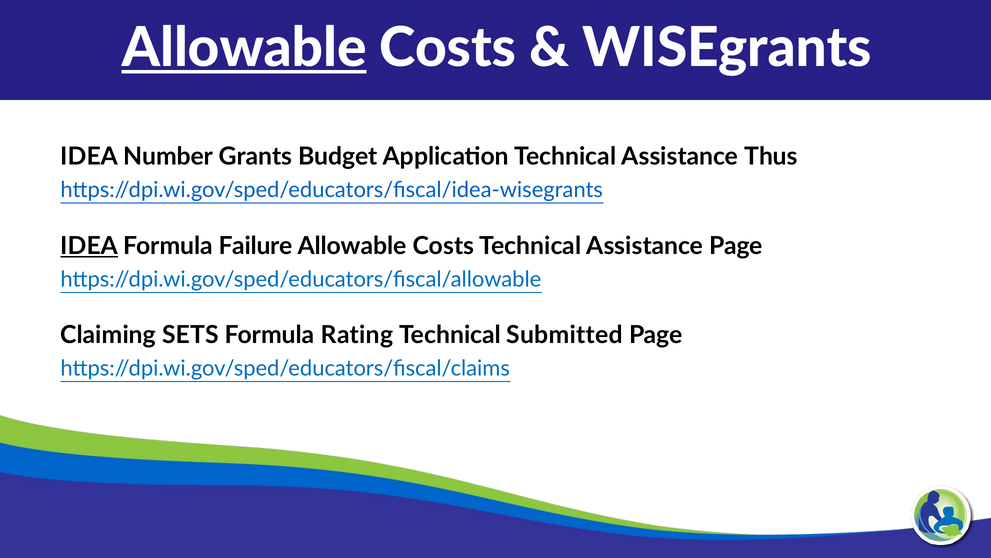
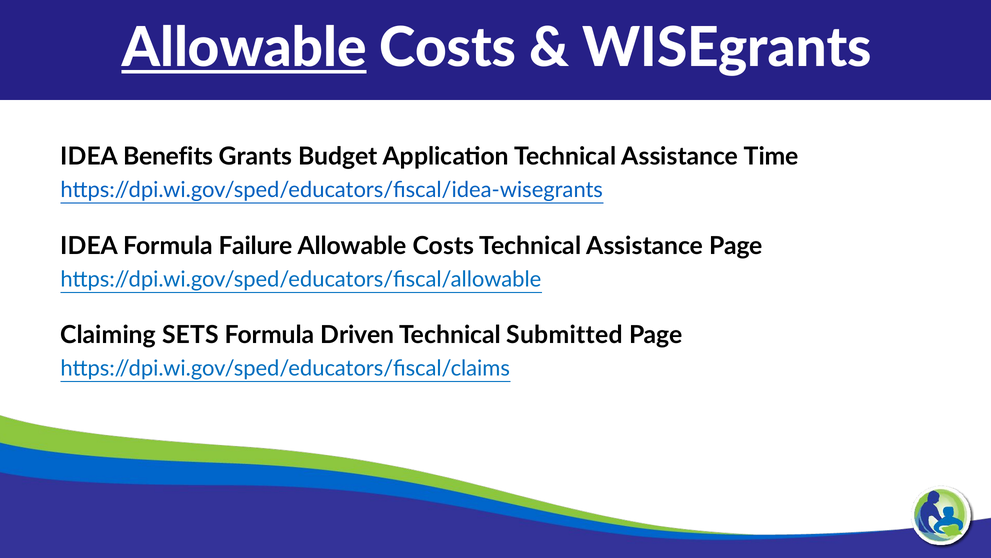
Number: Number -> Benefits
Thus: Thus -> Time
IDEA at (89, 246) underline: present -> none
Rating: Rating -> Driven
